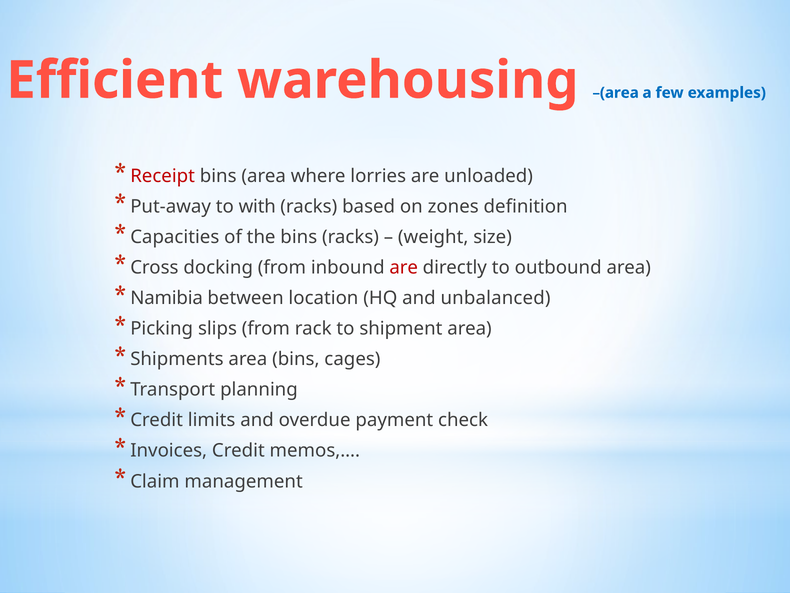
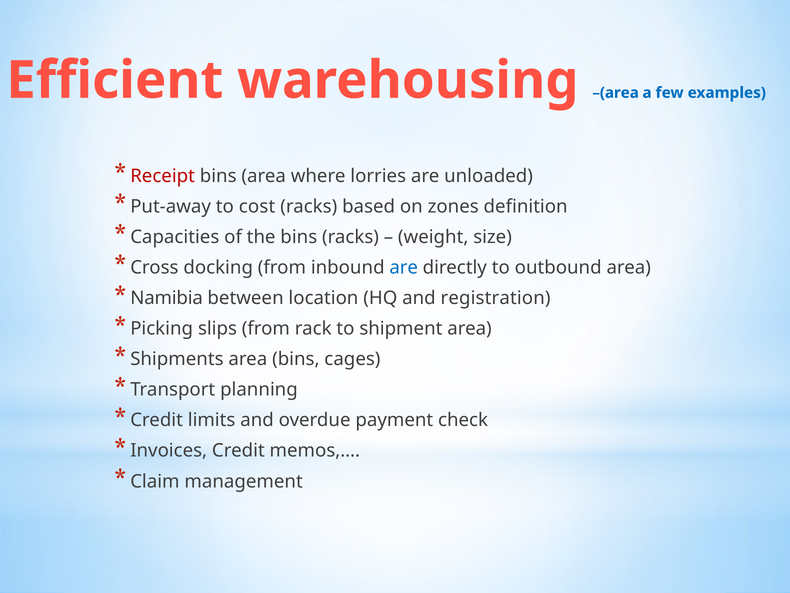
with: with -> cost
are at (404, 267) colour: red -> blue
unbalanced: unbalanced -> registration
